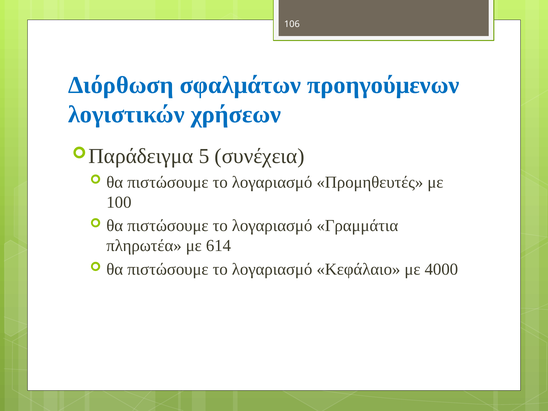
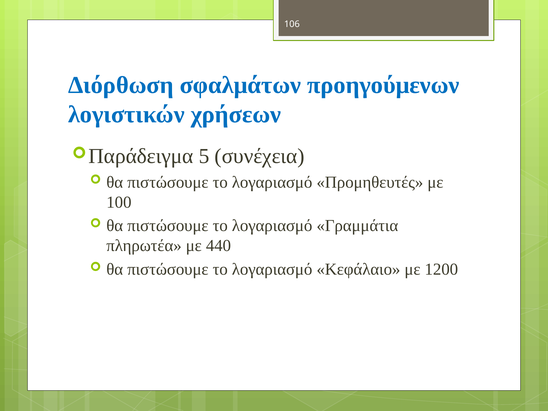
614: 614 -> 440
4000: 4000 -> 1200
